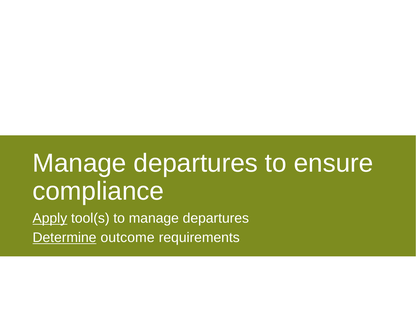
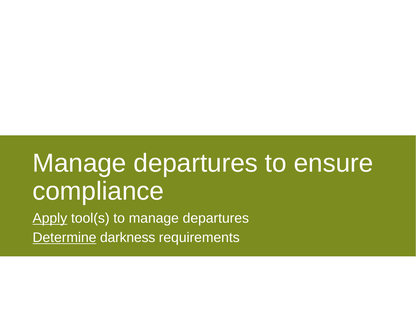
outcome: outcome -> darkness
